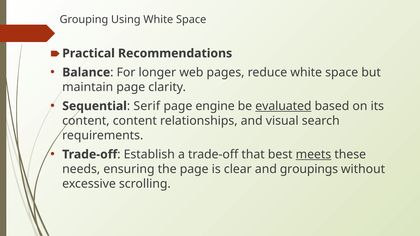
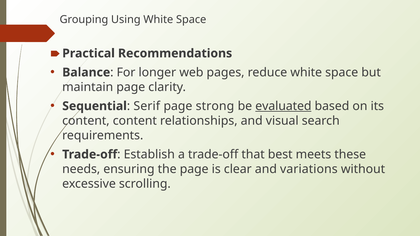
engine: engine -> strong
meets underline: present -> none
groupings: groupings -> variations
